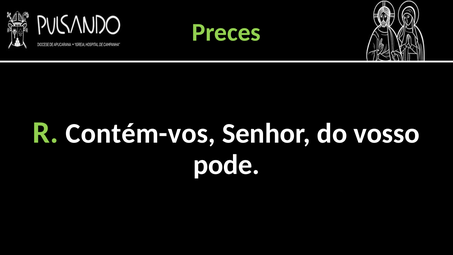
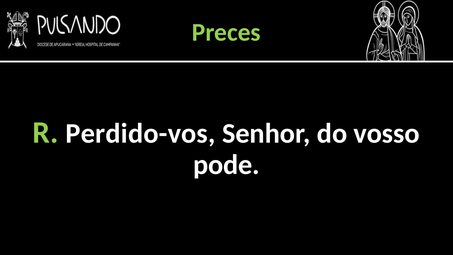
Contém-vos: Contém-vos -> Perdido-vos
